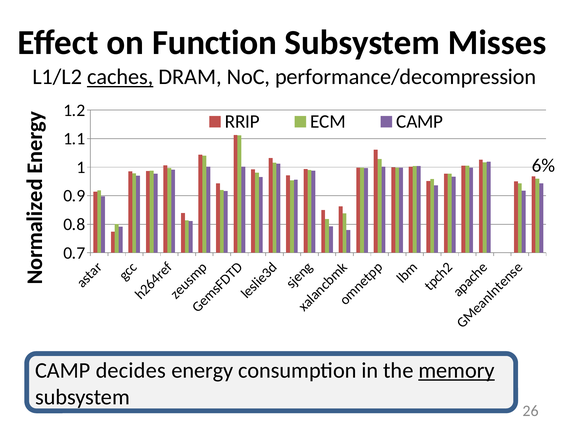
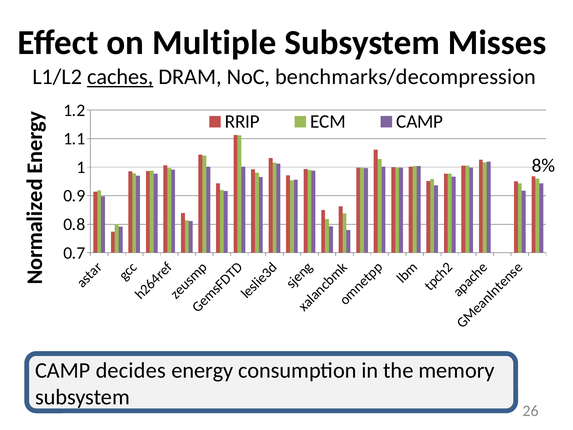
Function: Function -> Multiple
performance/decompression: performance/decompression -> benchmarks/decompression
6%: 6% -> 8%
memory underline: present -> none
